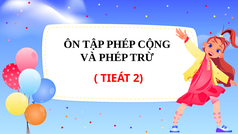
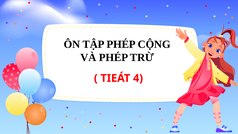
2: 2 -> 4
